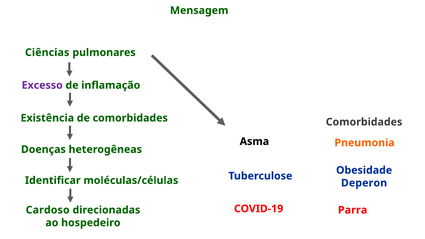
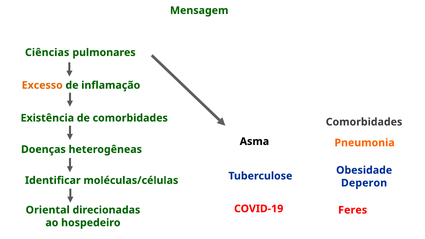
Excesso colour: purple -> orange
Parra: Parra -> Feres
Cardoso: Cardoso -> Oriental
